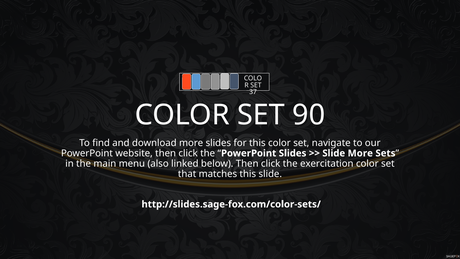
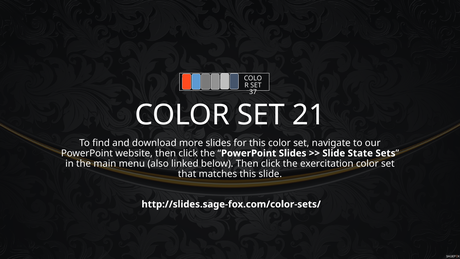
90: 90 -> 21
Slide More: More -> State
